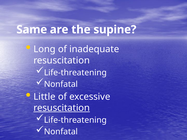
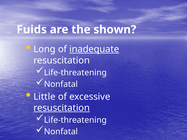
Same: Same -> Fuids
supine: supine -> shown
inadequate underline: none -> present
